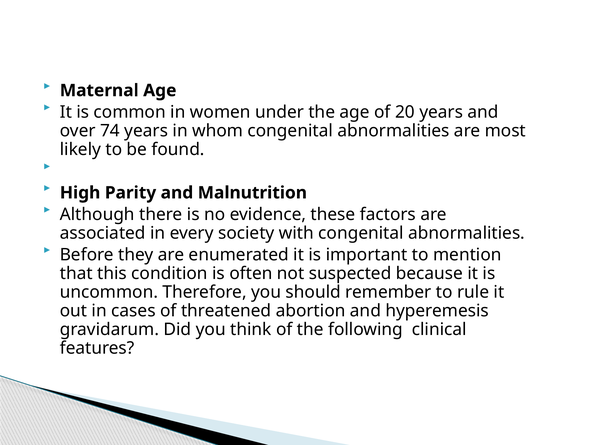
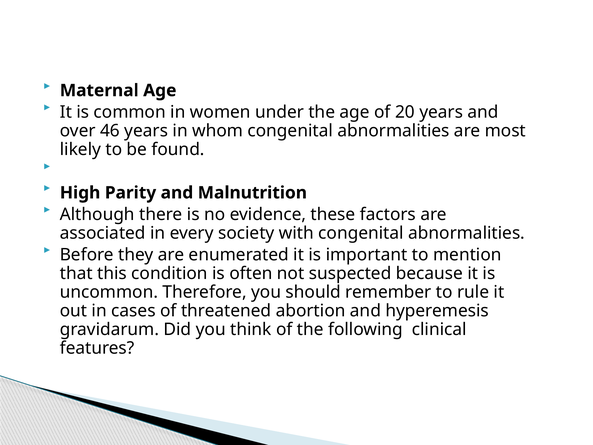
74: 74 -> 46
